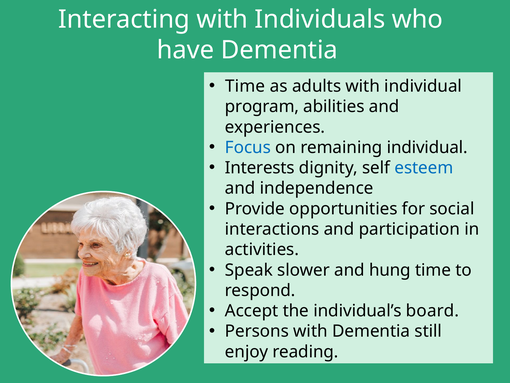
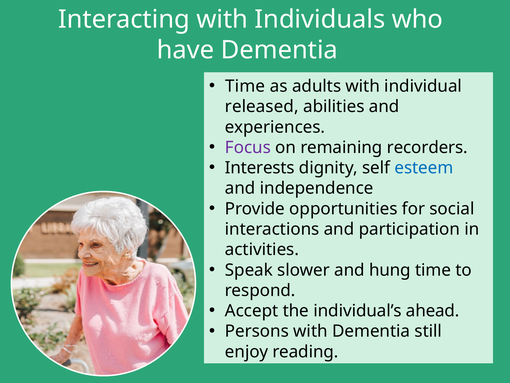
program: program -> released
Focus colour: blue -> purple
remaining individual: individual -> recorders
board: board -> ahead
